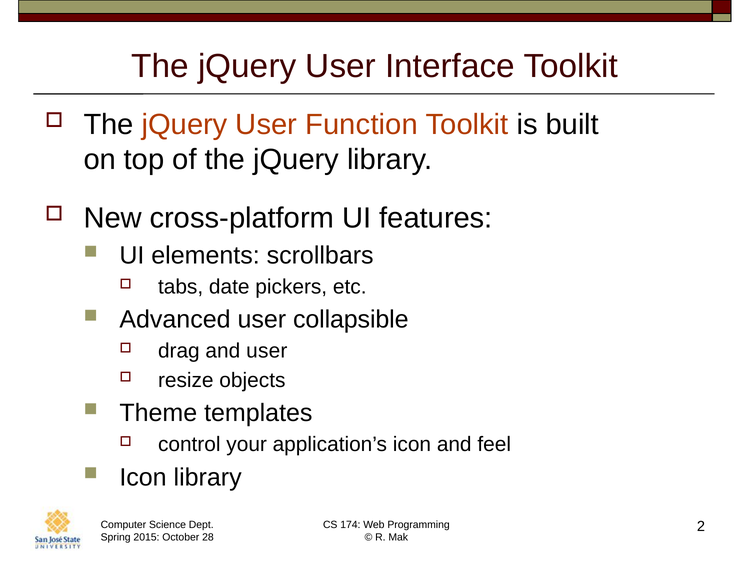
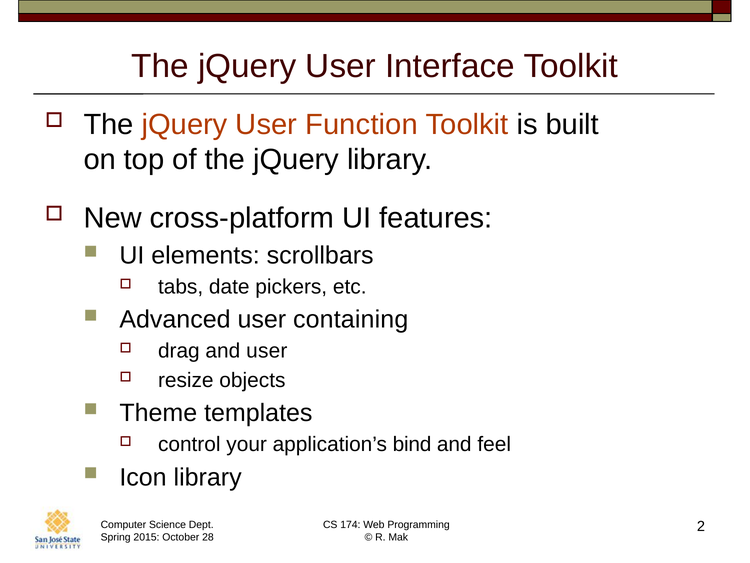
collapsible: collapsible -> containing
application’s icon: icon -> bind
